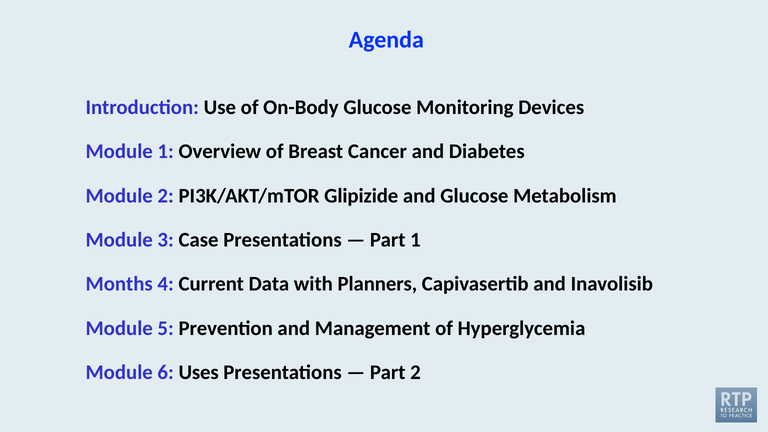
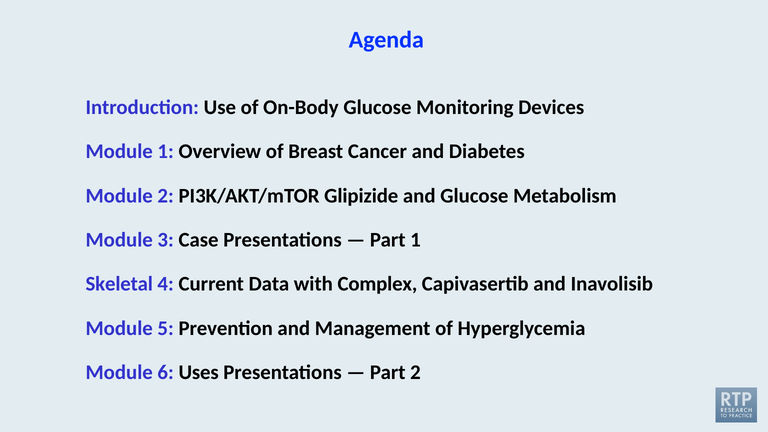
Months: Months -> Skeletal
Planners: Planners -> Complex
